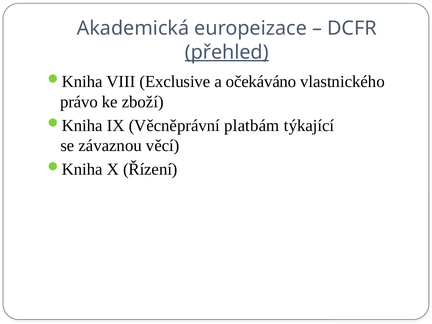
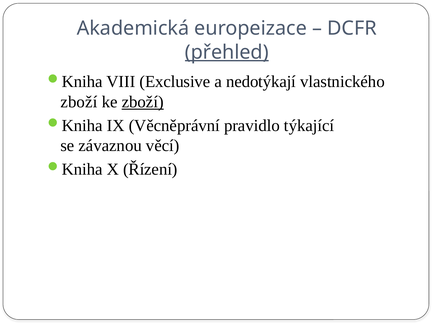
očekáváno: očekáváno -> nedotýkají
právo at (79, 102): právo -> zboží
zboží at (143, 102) underline: none -> present
platbám: platbám -> pravidlo
